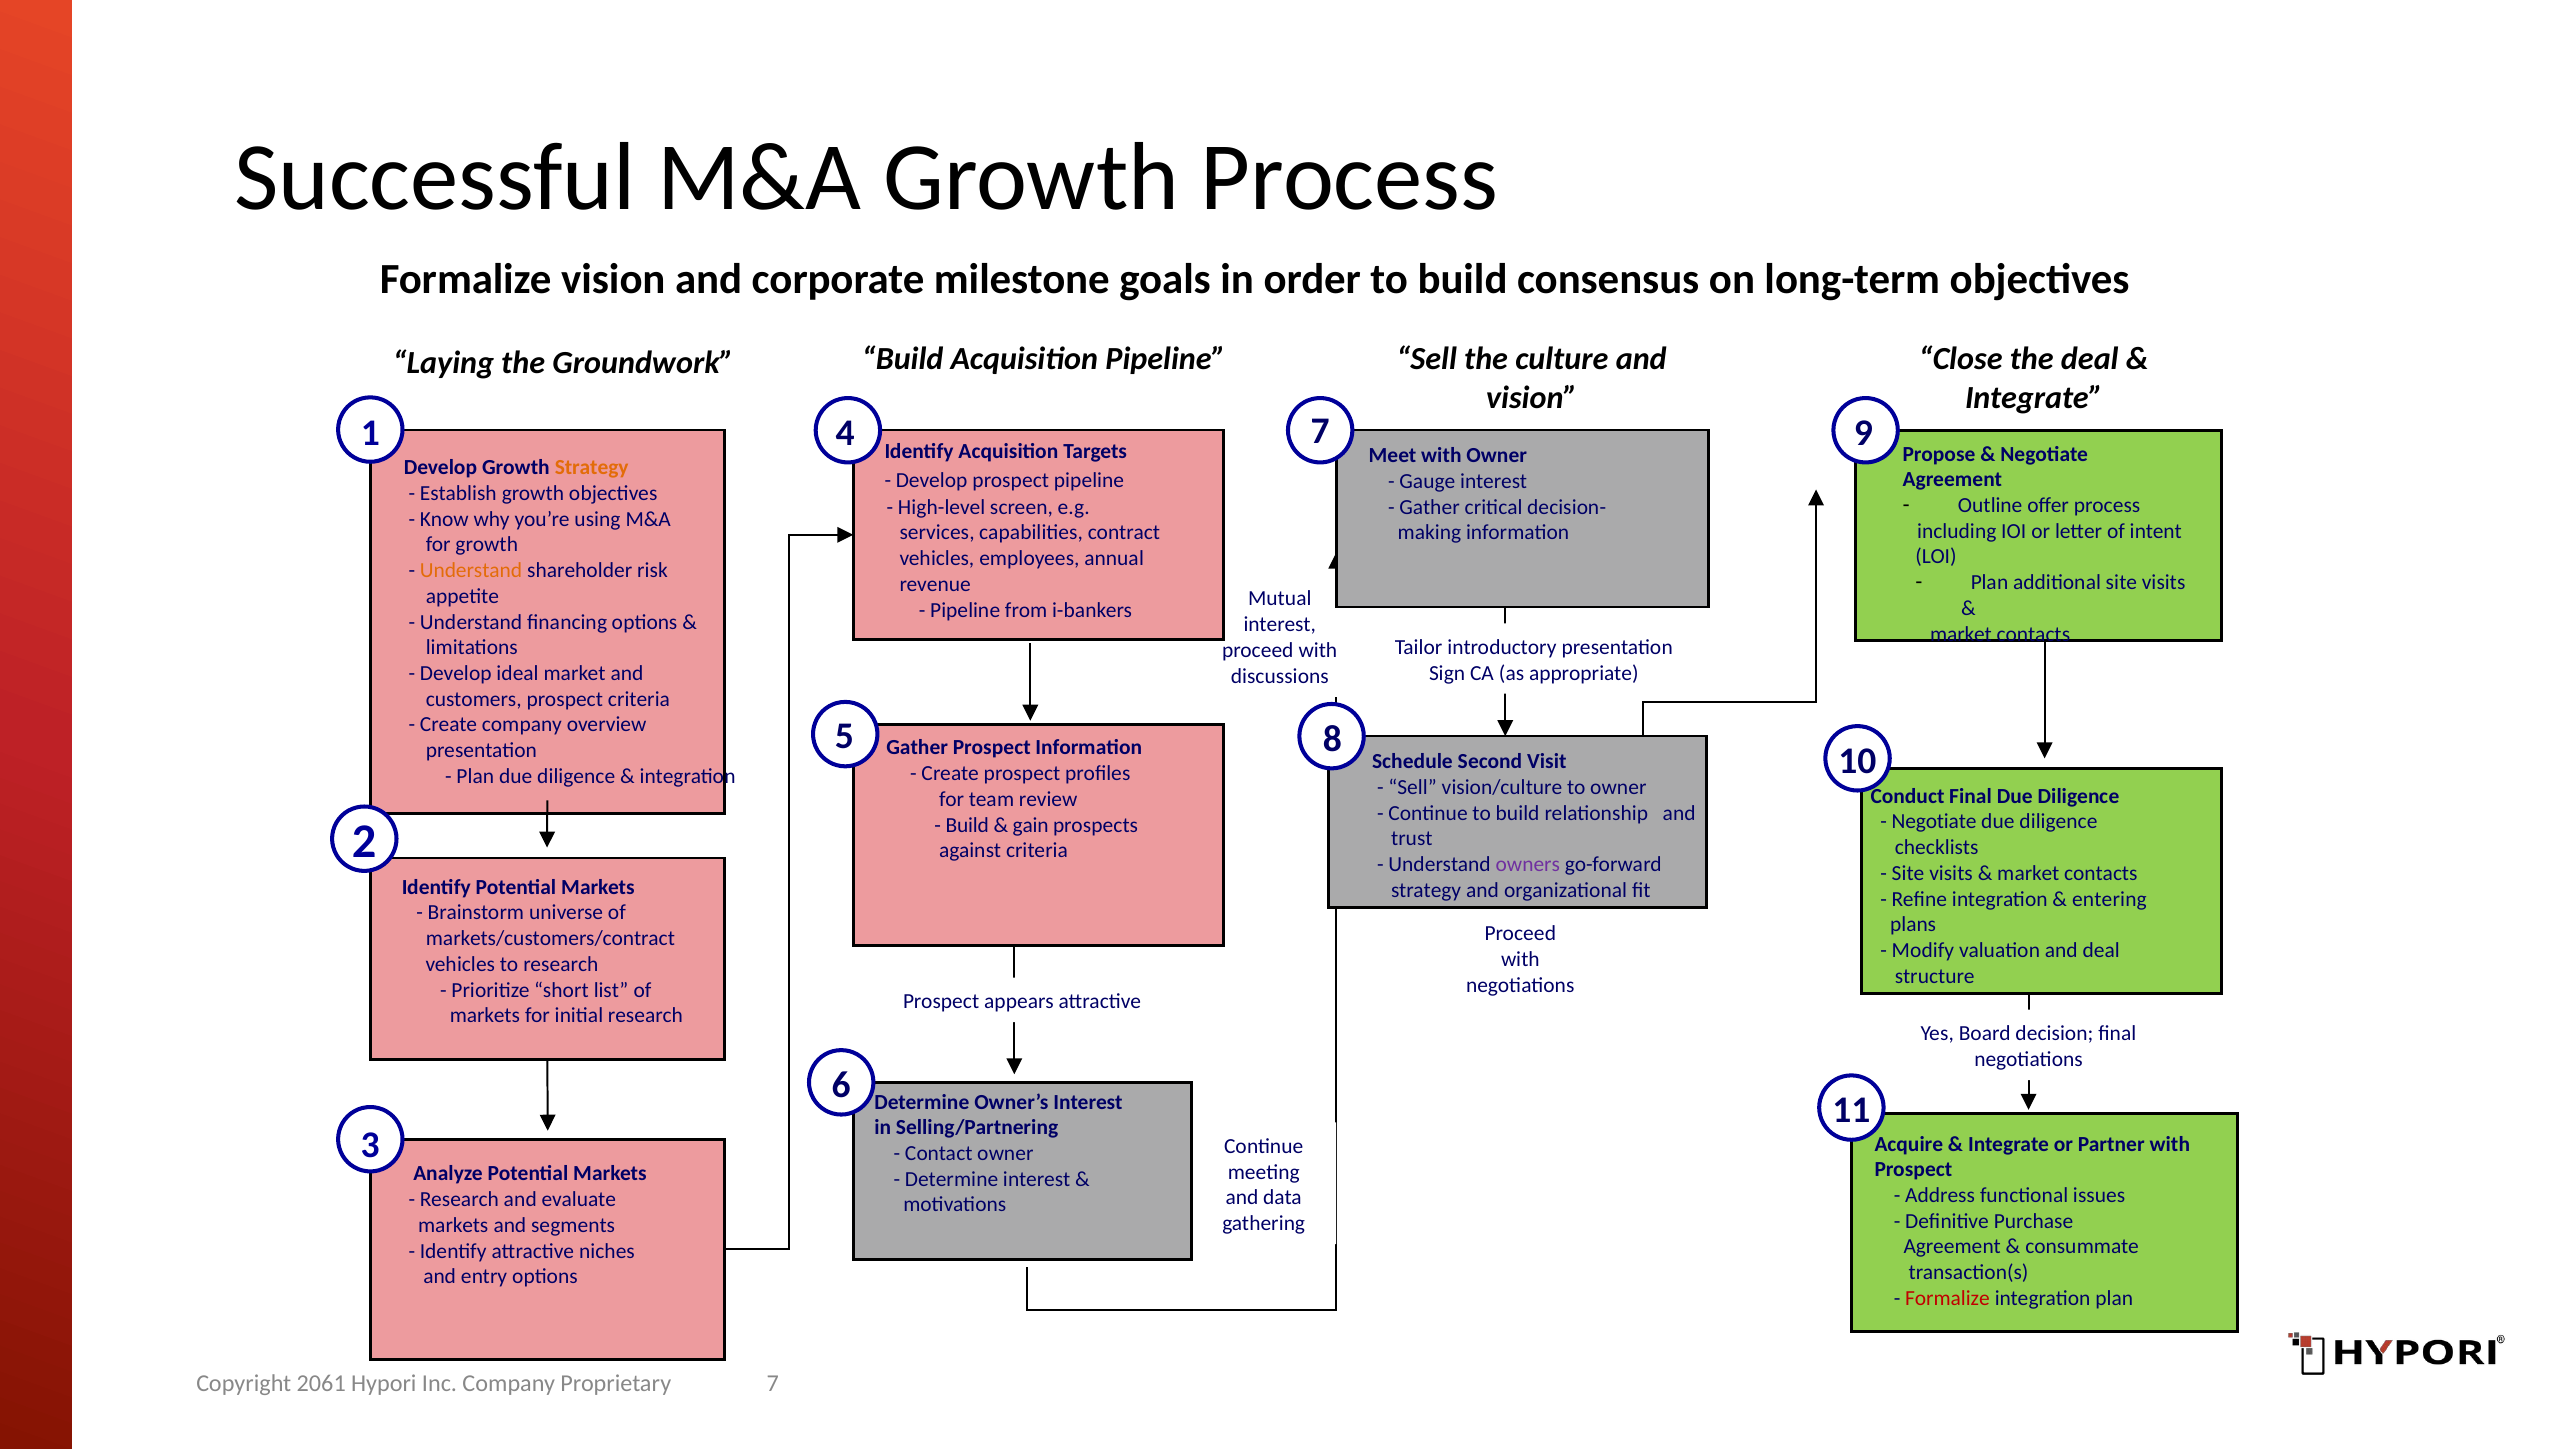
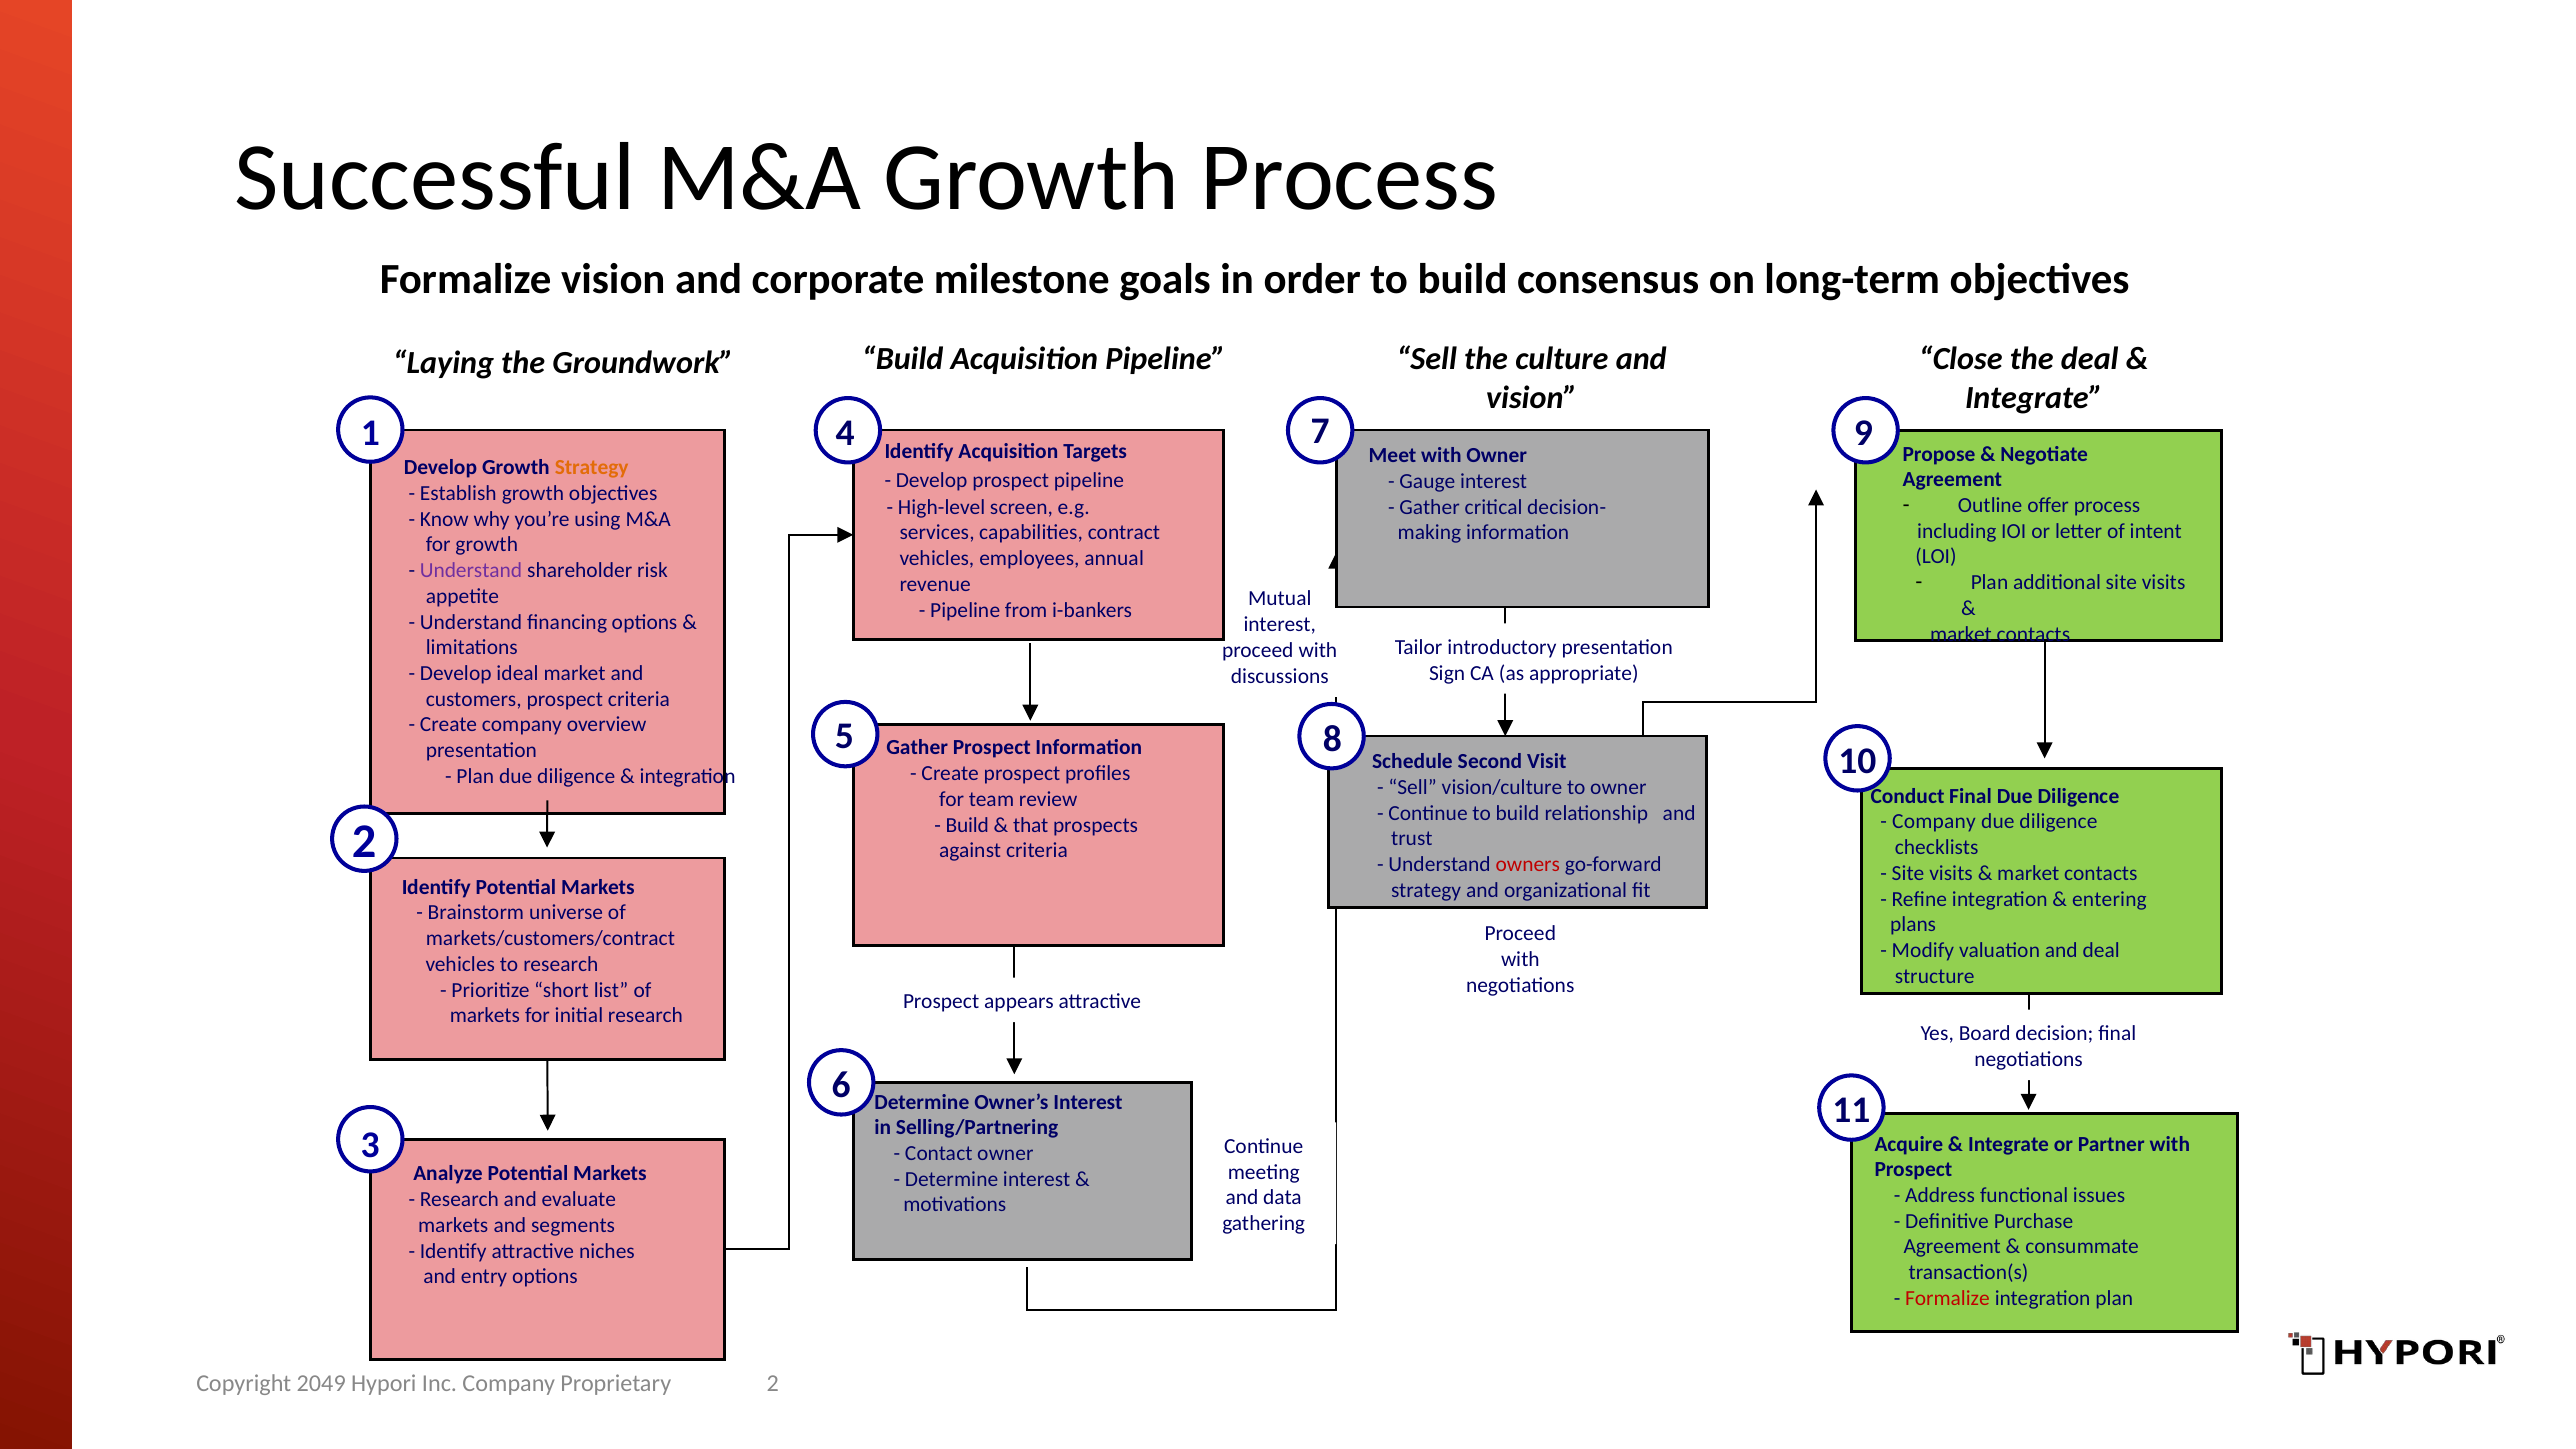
Understand at (471, 571) colour: orange -> purple
Negotiate at (1934, 822): Negotiate -> Company
gain: gain -> that
owners colour: purple -> red
2061: 2061 -> 2049
Proprietary 7: 7 -> 2
